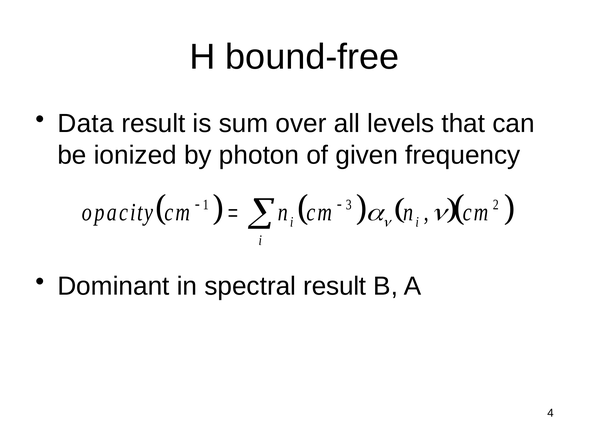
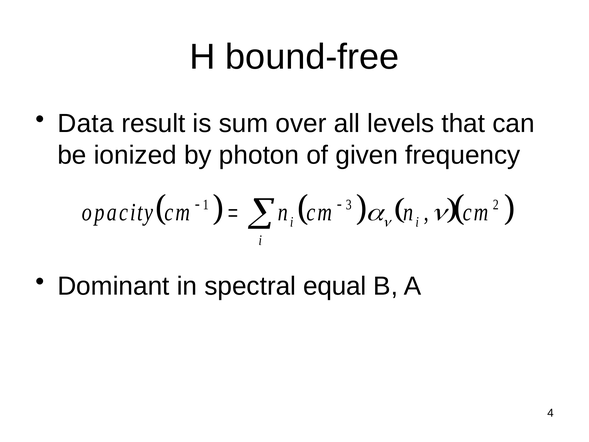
spectral result: result -> equal
